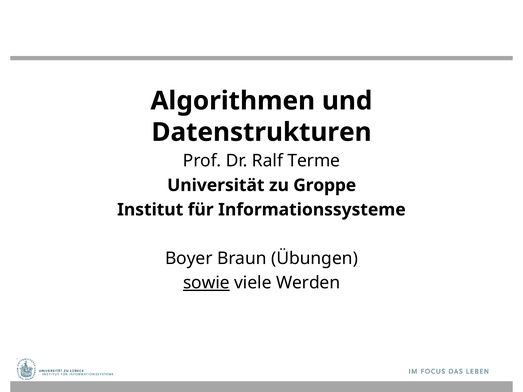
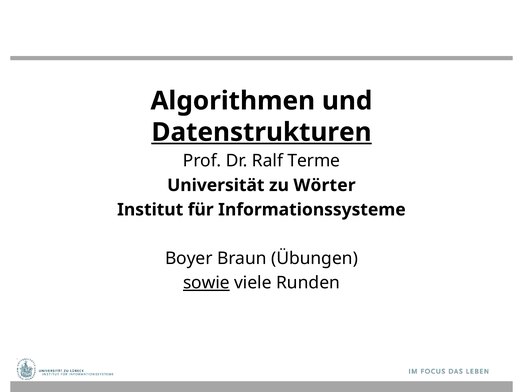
Datenstrukturen underline: none -> present
Groppe: Groppe -> Wörter
Werden: Werden -> Runden
